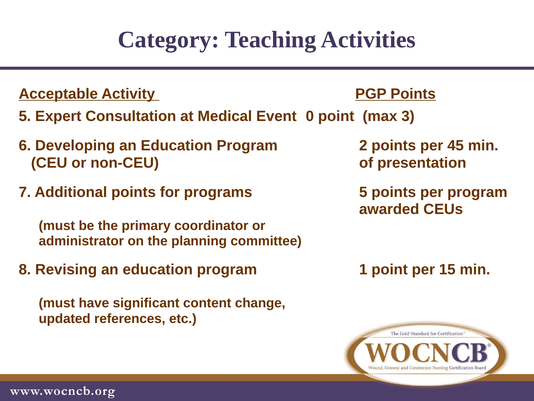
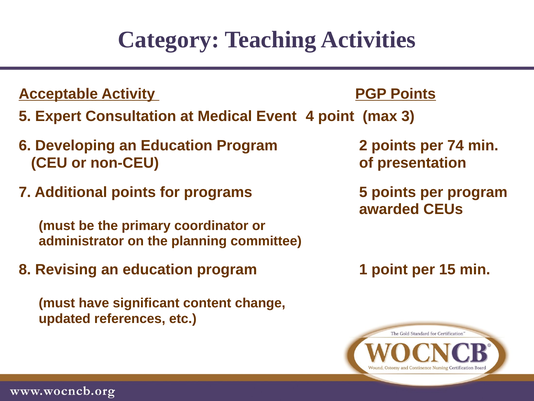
0: 0 -> 4
45: 45 -> 74
